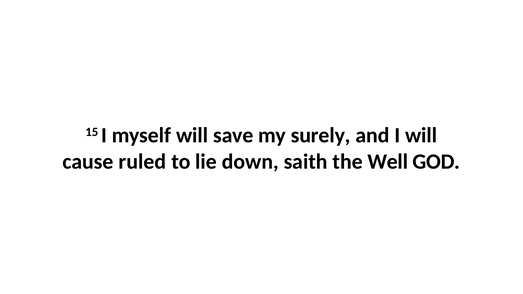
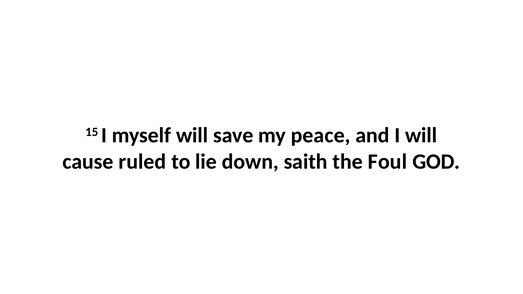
surely: surely -> peace
Well: Well -> Foul
